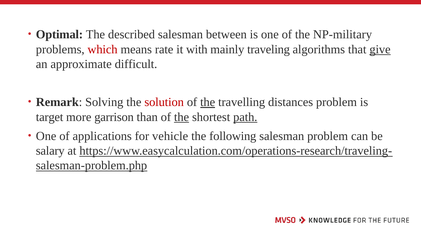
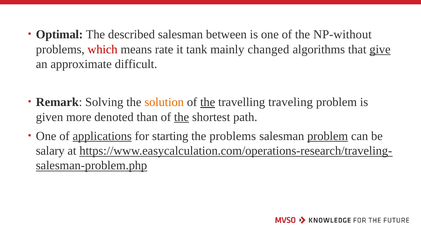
NP-military: NP-military -> NP-without
with: with -> tank
traveling: traveling -> changed
solution colour: red -> orange
distances: distances -> traveling
target: target -> given
garrison: garrison -> denoted
path underline: present -> none
applications underline: none -> present
vehicle: vehicle -> starting
the following: following -> problems
problem at (328, 136) underline: none -> present
